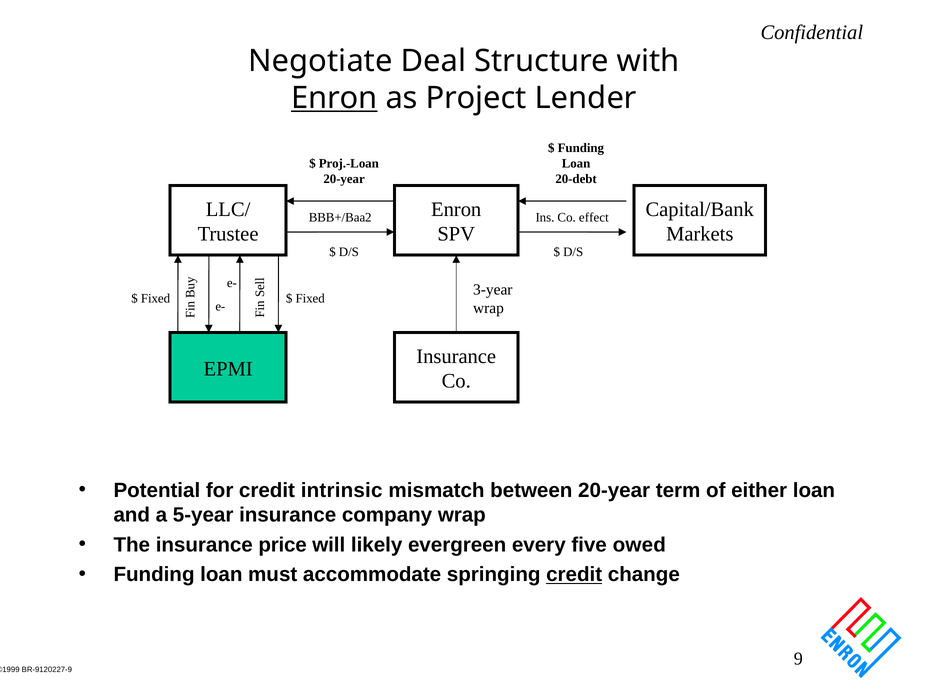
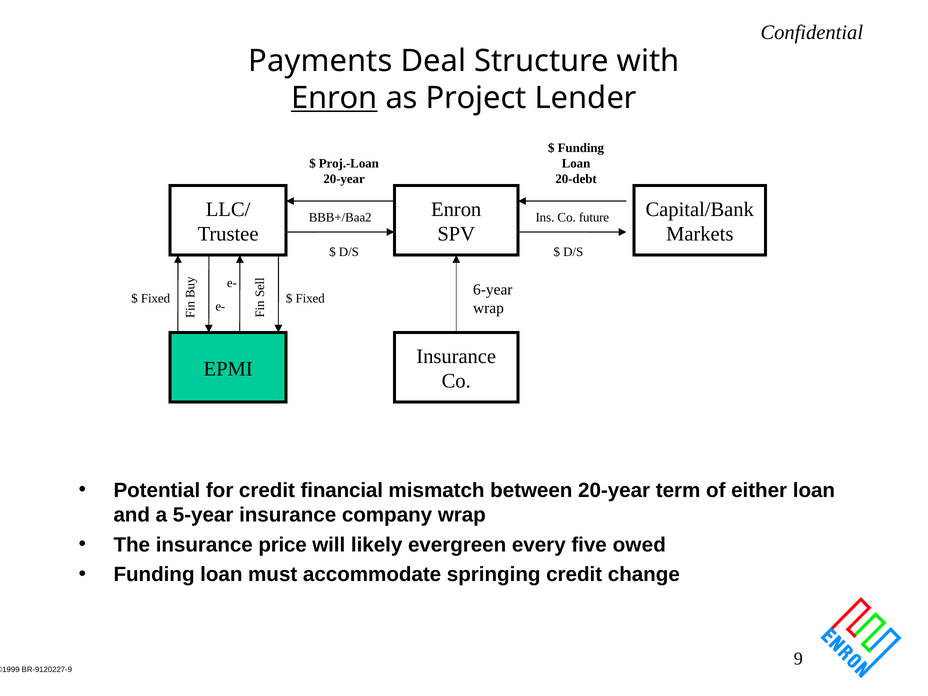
Negotiate: Negotiate -> Payments
effect: effect -> future
3-year: 3-year -> 6-year
intrinsic: intrinsic -> financial
credit at (574, 575) underline: present -> none
